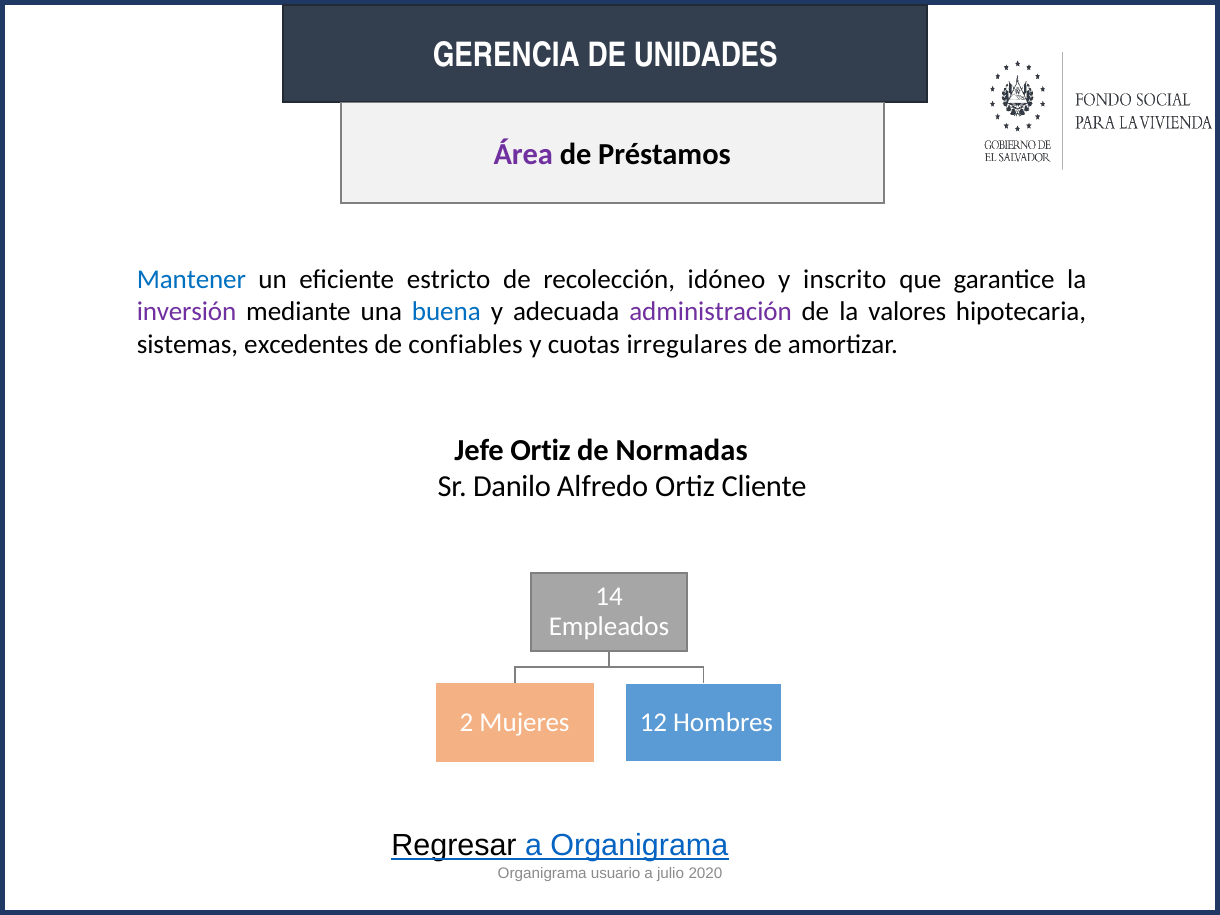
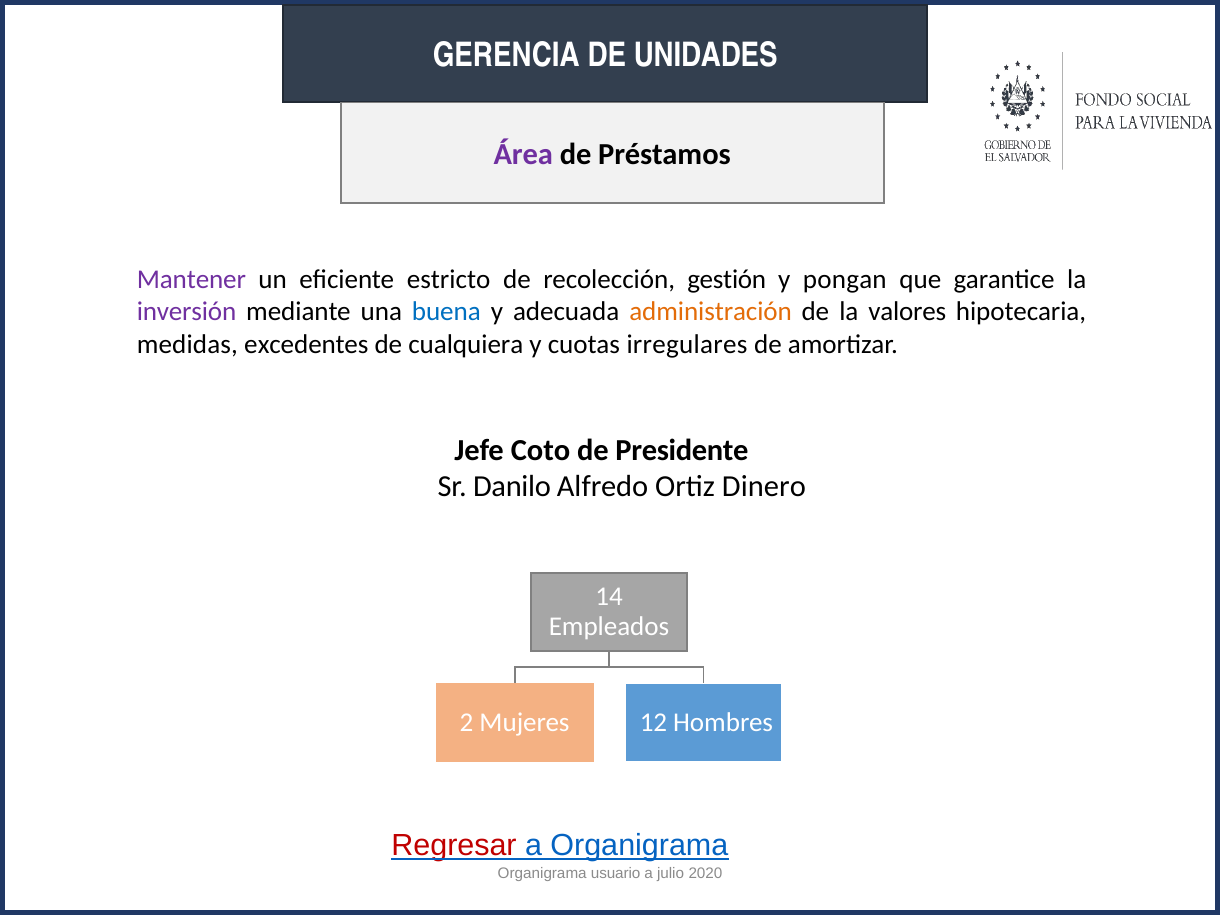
Mantener colour: blue -> purple
idóneo: idóneo -> gestión
inscrito: inscrito -> pongan
administración colour: purple -> orange
sistemas: sistemas -> medidas
confiables: confiables -> cualquiera
Jefe Ortiz: Ortiz -> Coto
Normadas: Normadas -> Presidente
Cliente: Cliente -> Dinero
Regresar colour: black -> red
